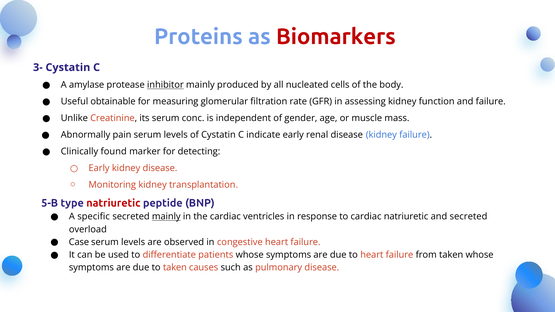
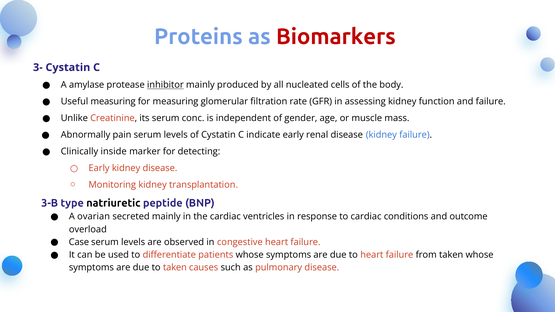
Useful obtainable: obtainable -> measuring
found: found -> inside
5-B: 5-B -> 3-B
natriuretic at (113, 203) colour: red -> black
specific: specific -> ovarian
mainly at (166, 217) underline: present -> none
cardiac natriuretic: natriuretic -> conditions
and secreted: secreted -> outcome
